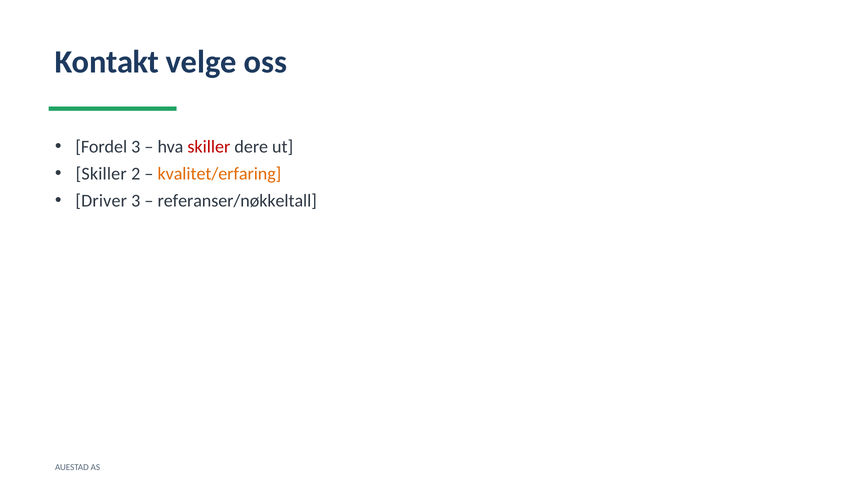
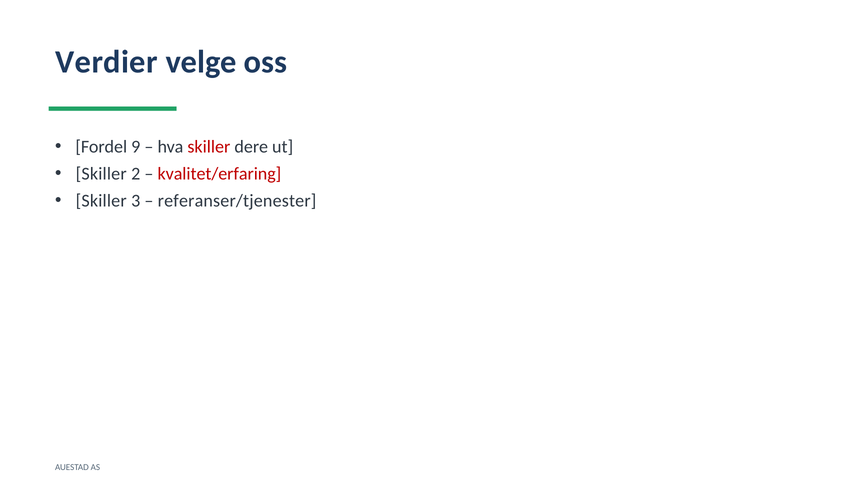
Kontakt: Kontakt -> Verdier
Fordel 3: 3 -> 9
kvalitet/erfaring colour: orange -> red
Driver at (101, 201): Driver -> Skiller
referanser/nøkkeltall: referanser/nøkkeltall -> referanser/tjenester
